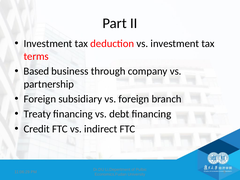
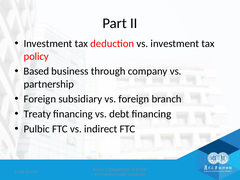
terms: terms -> policy
Credit at (37, 129): Credit -> Pulbic
